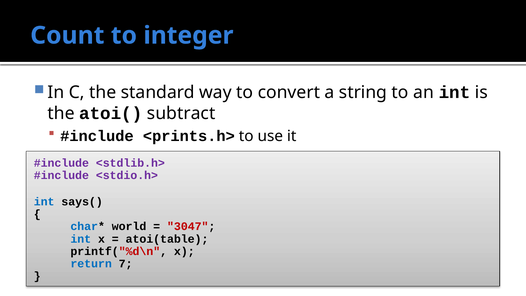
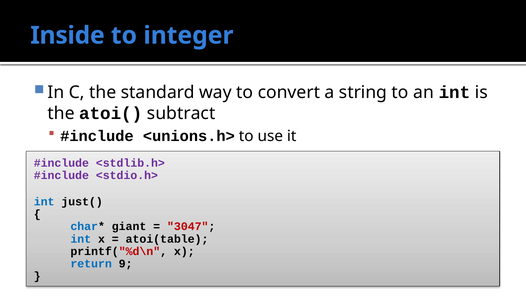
Count: Count -> Inside
<prints.h>: <prints.h> -> <unions.h>
says(: says( -> just(
world: world -> giant
7: 7 -> 9
